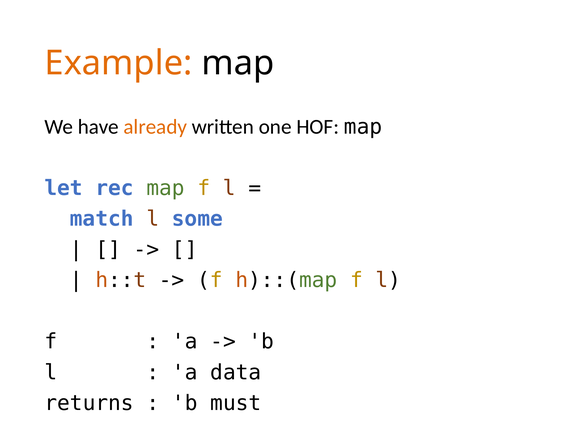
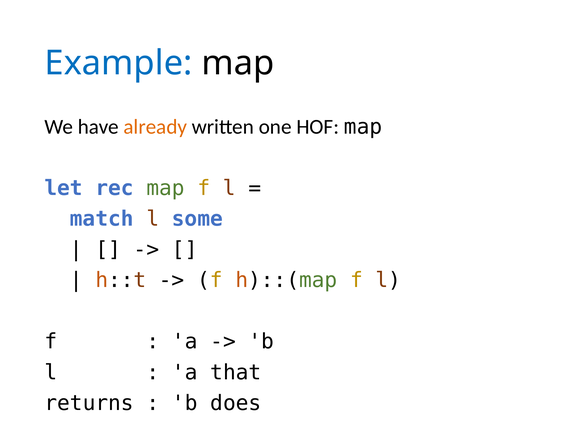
Example colour: orange -> blue
data: data -> that
must: must -> does
